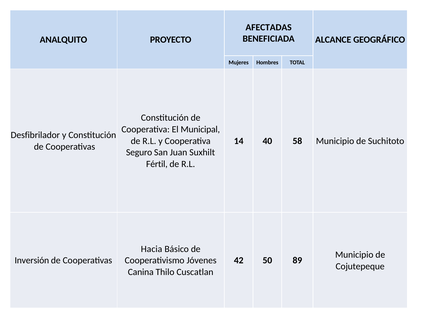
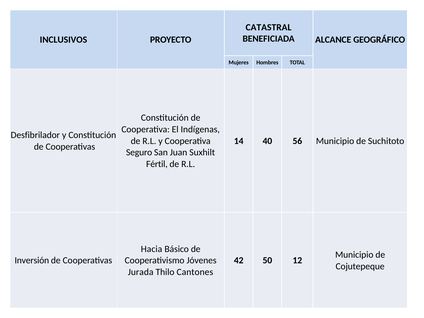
AFECTADAS: AFECTADAS -> CATASTRAL
ANALQUITO: ANALQUITO -> INCLUSIVOS
Municipal: Municipal -> Indígenas
58: 58 -> 56
89: 89 -> 12
Canina: Canina -> Jurada
Cuscatlan: Cuscatlan -> Cantones
